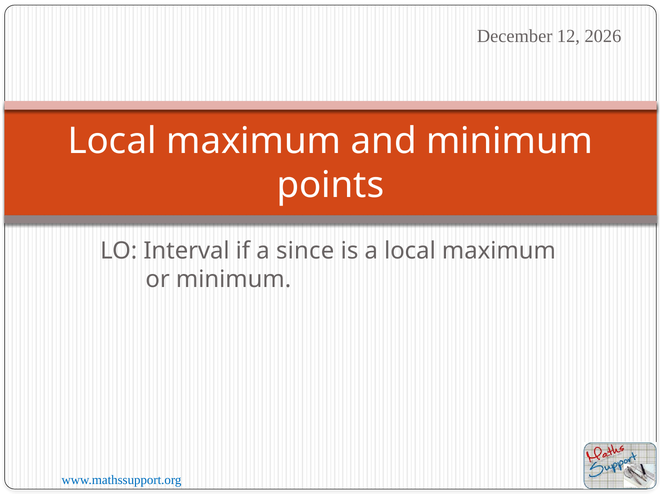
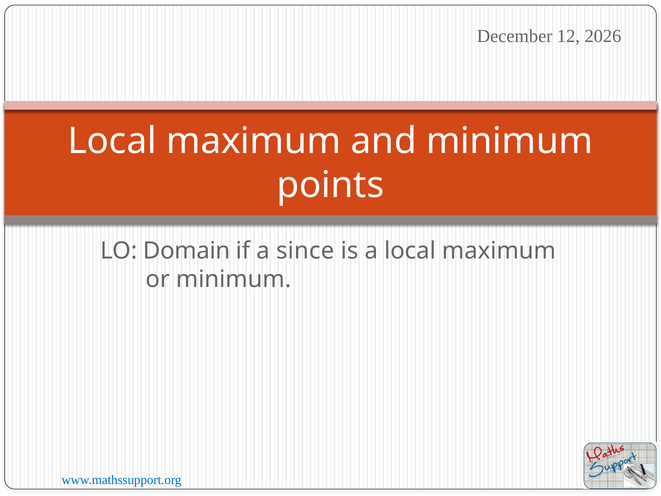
Interval: Interval -> Domain
